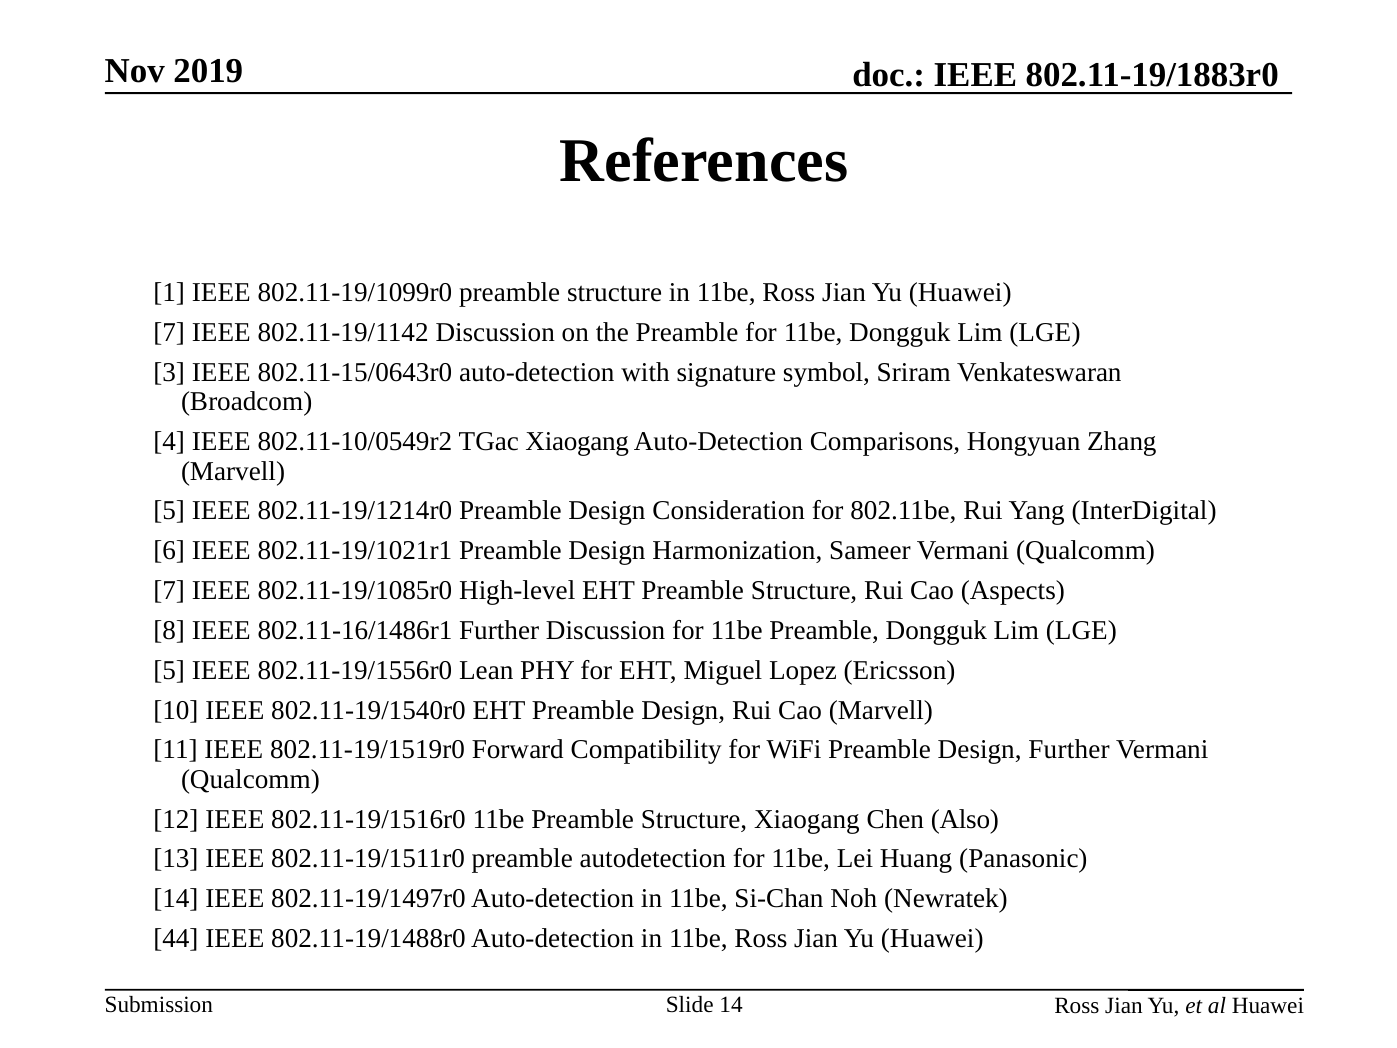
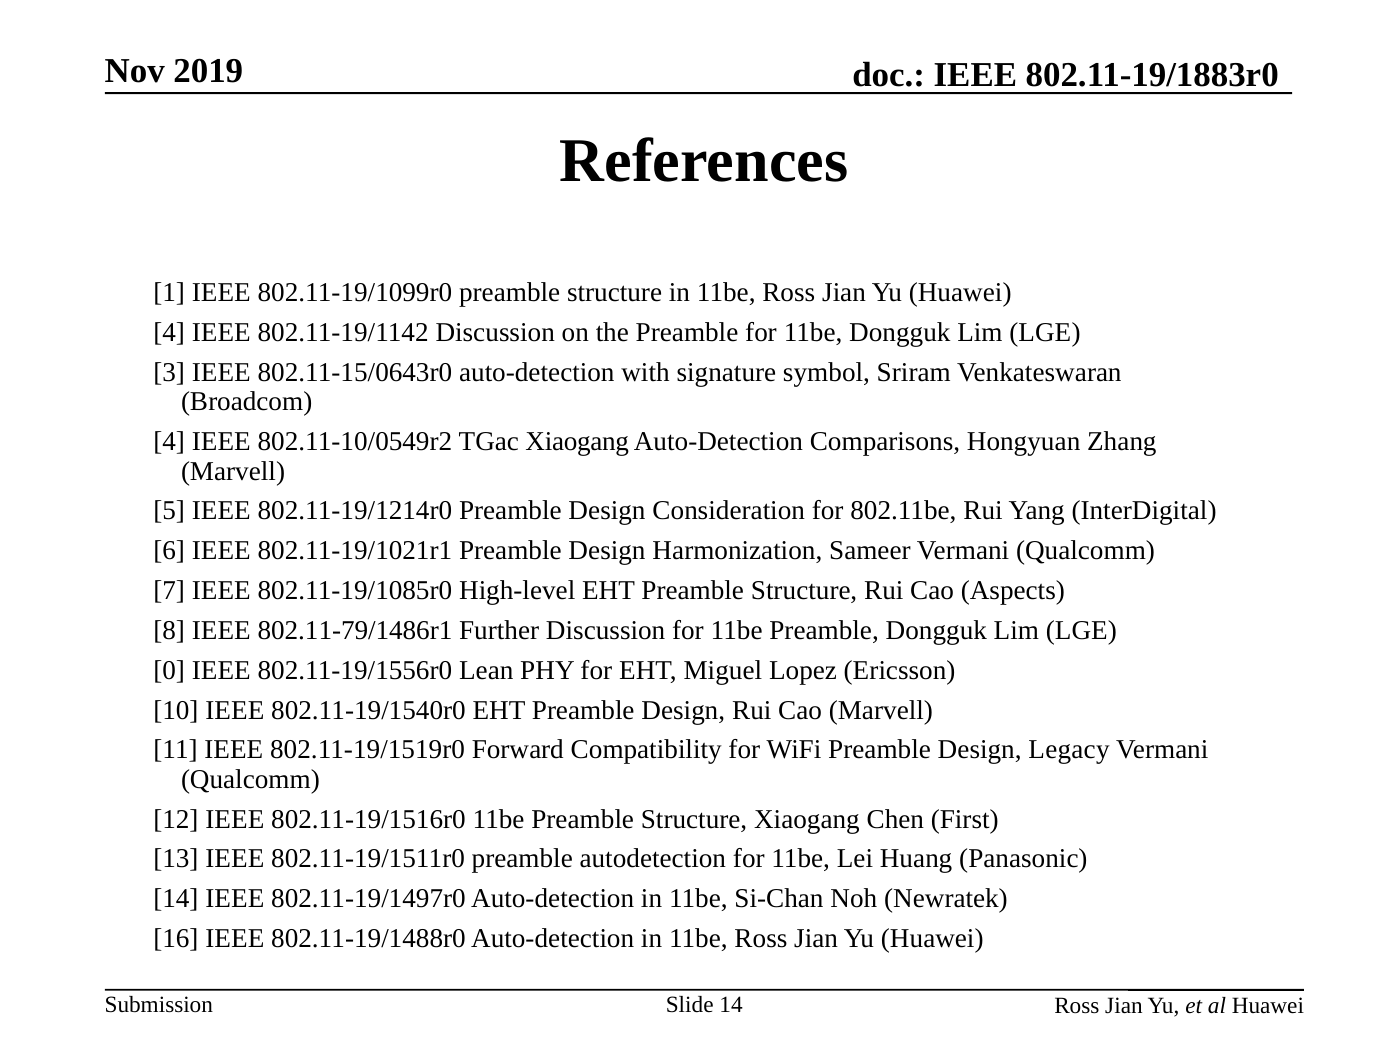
7 at (169, 333): 7 -> 4
802.11-16/1486r1: 802.11-16/1486r1 -> 802.11-79/1486r1
5 at (169, 670): 5 -> 0
Design Further: Further -> Legacy
Also: Also -> First
44: 44 -> 16
